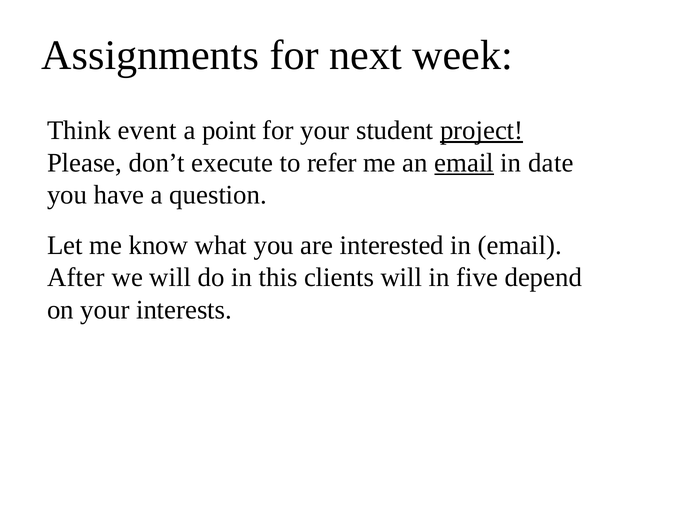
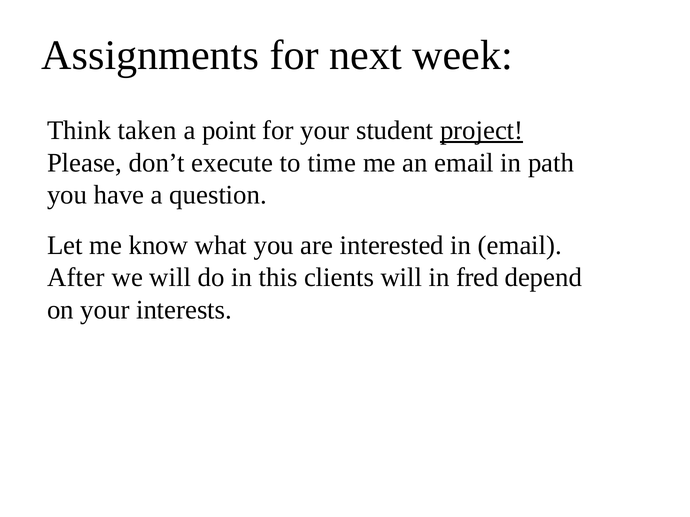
event: event -> taken
refer: refer -> time
email at (464, 163) underline: present -> none
date: date -> path
five: five -> fred
